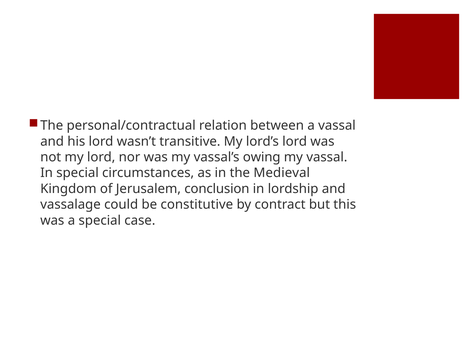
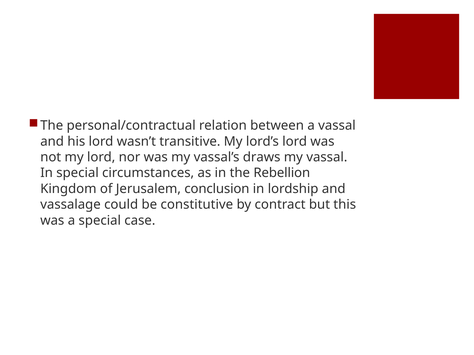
owing: owing -> draws
Medieval: Medieval -> Rebellion
